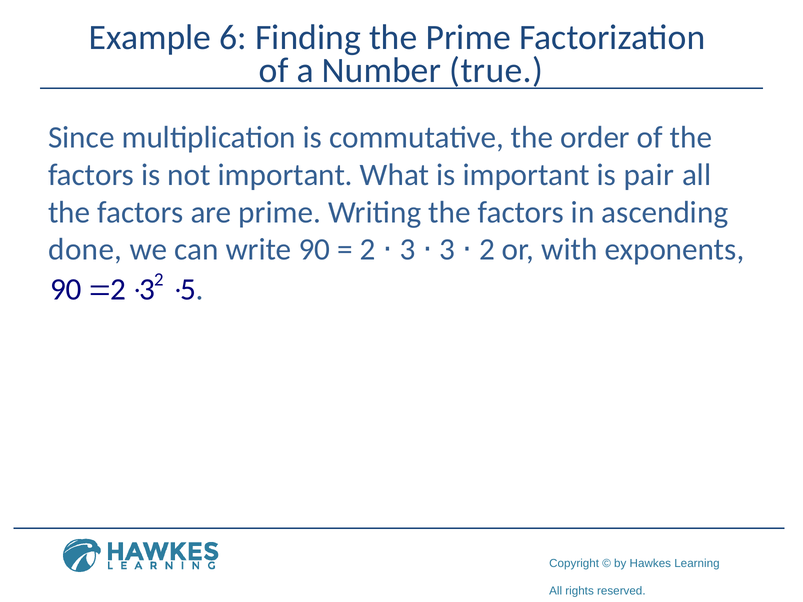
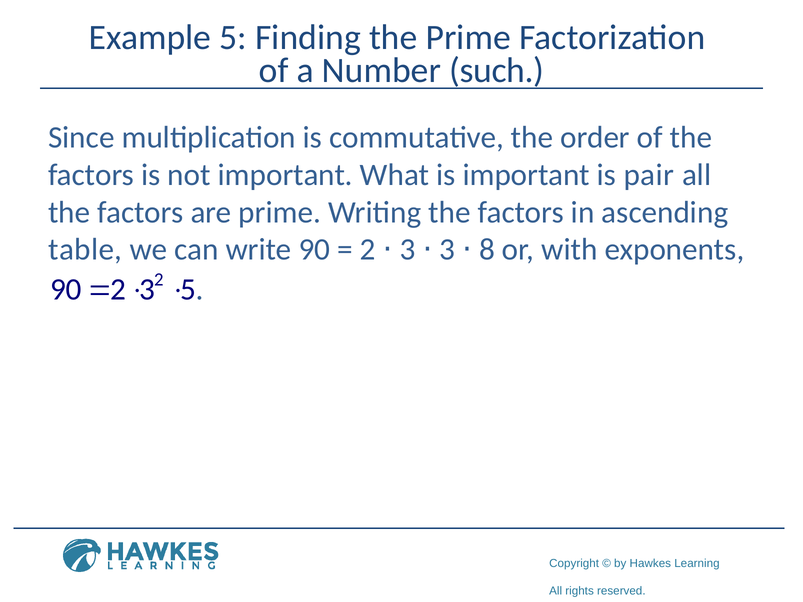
Example 6: 6 -> 5
true: true -> such
done: done -> table
3 2: 2 -> 8
